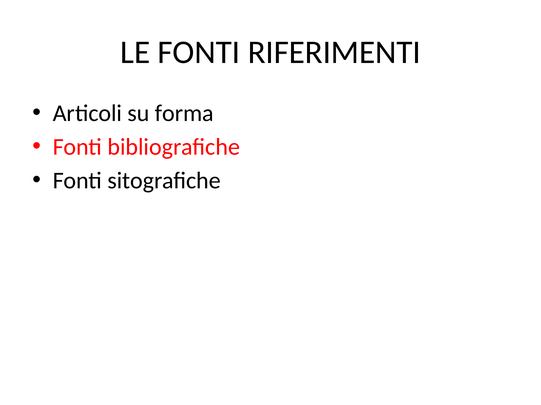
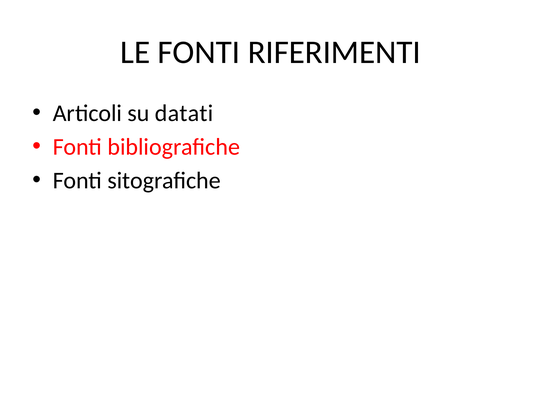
forma: forma -> datati
